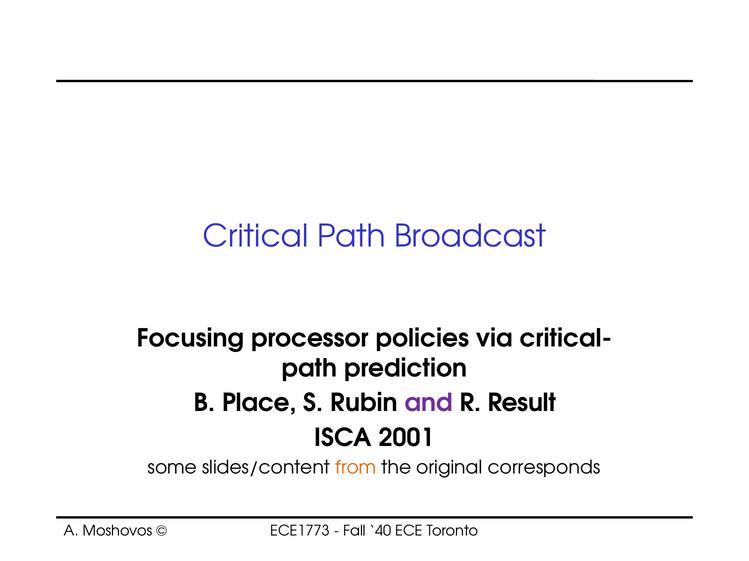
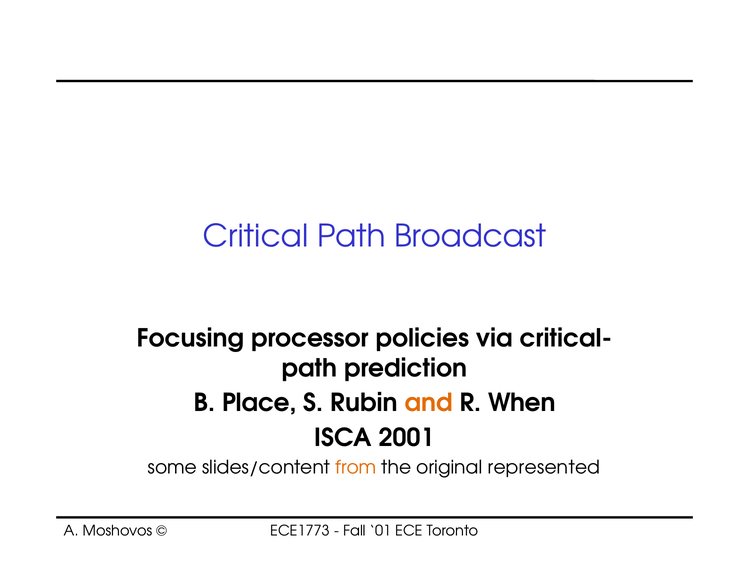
and colour: purple -> orange
Result: Result -> When
corresponds: corresponds -> represented
40: 40 -> 01
